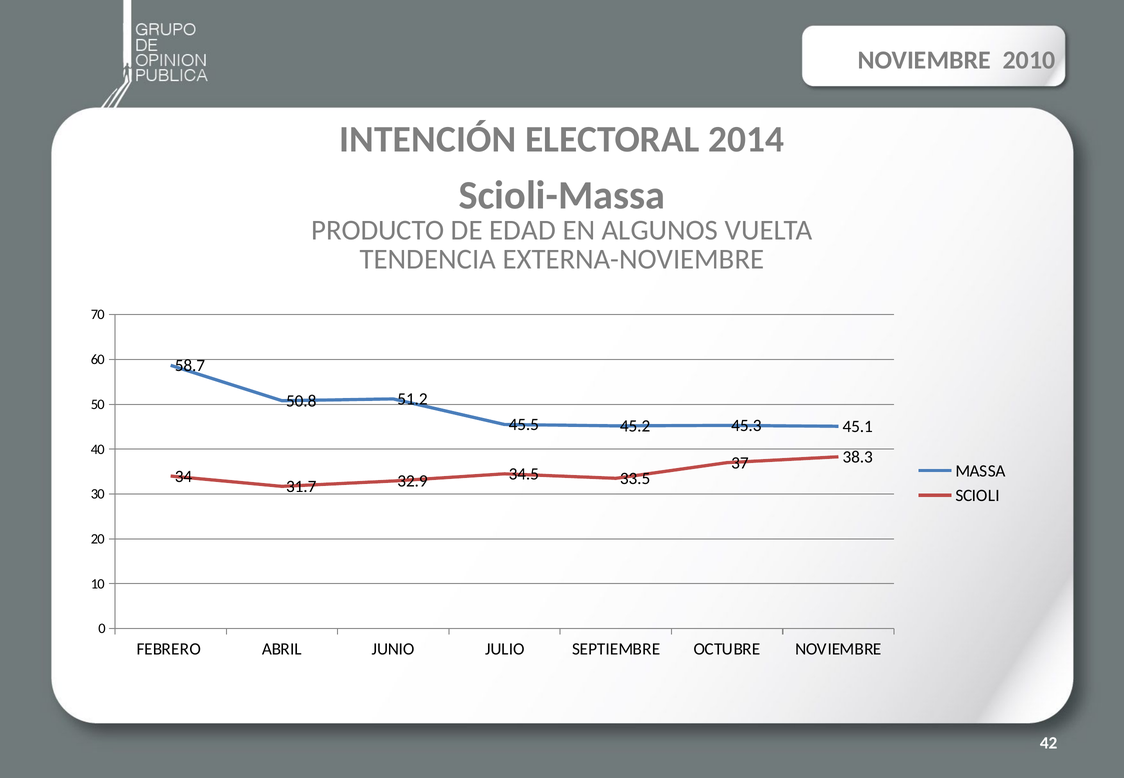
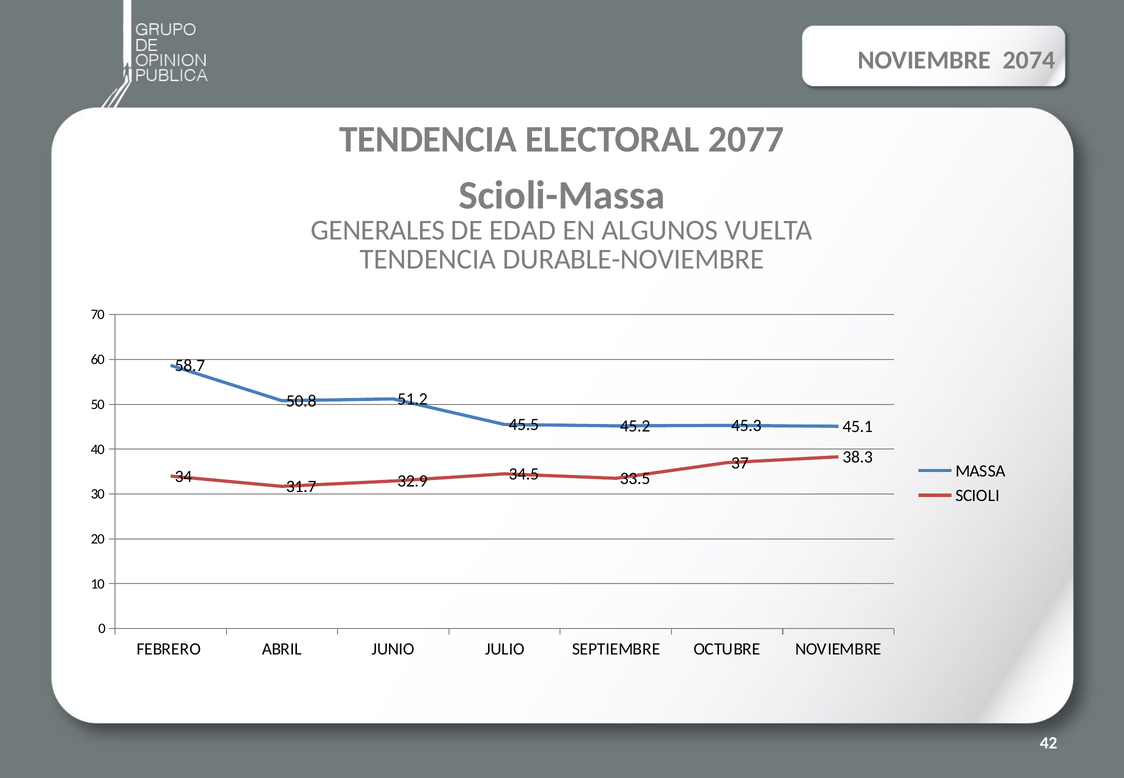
2010: 2010 -> 2074
INTENCIÓN at (428, 139): INTENCIÓN -> TENDENCIA
2014: 2014 -> 2077
PRODUCTO: PRODUCTO -> GENERALES
EXTERNA-NOVIEMBRE: EXTERNA-NOVIEMBRE -> DURABLE-NOVIEMBRE
